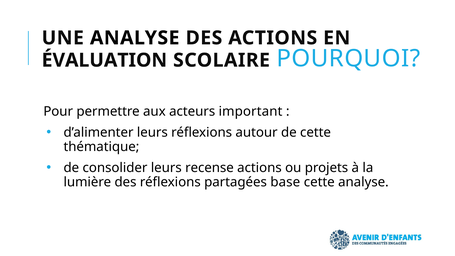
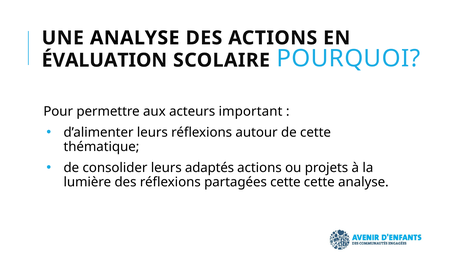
recense: recense -> adaptés
partagées base: base -> cette
